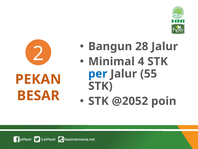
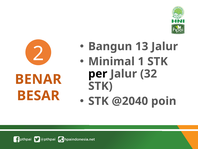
28: 28 -> 13
4: 4 -> 1
per colour: blue -> black
55: 55 -> 32
PEKAN: PEKAN -> BENAR
@2052: @2052 -> @2040
